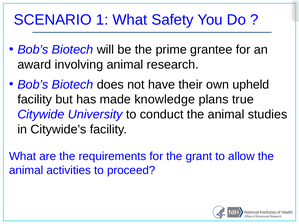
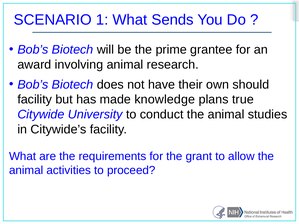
Safety: Safety -> Sends
upheld: upheld -> should
